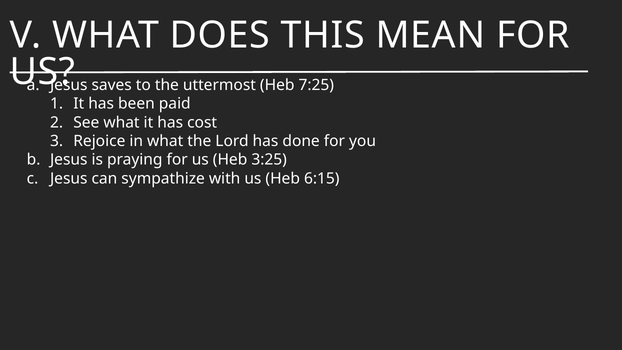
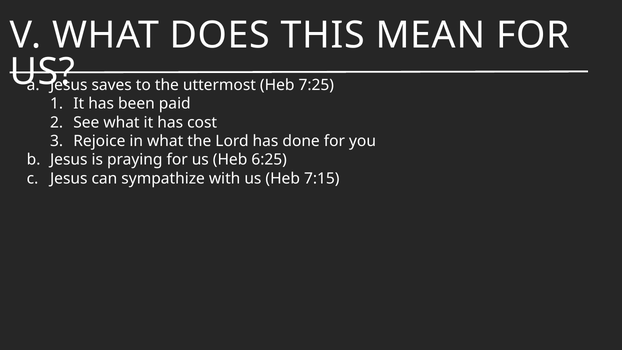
3:25: 3:25 -> 6:25
6:15: 6:15 -> 7:15
